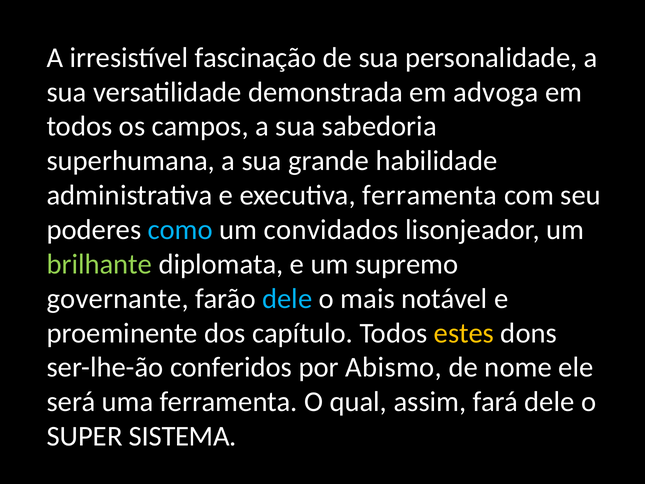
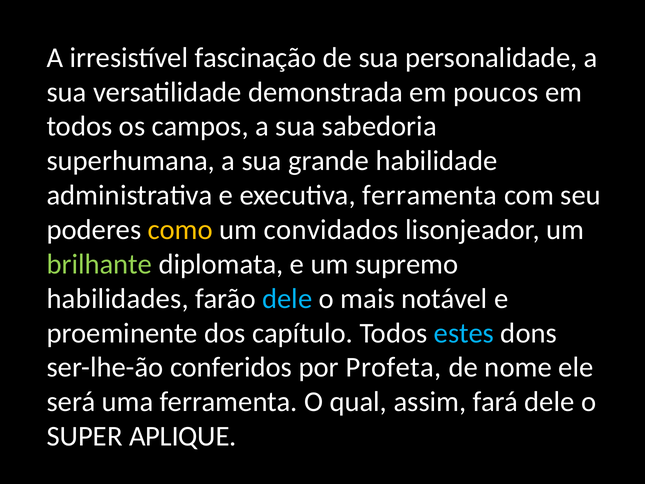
advoga: advoga -> poucos
como colour: light blue -> yellow
governante: governante -> habilidades
estes colour: yellow -> light blue
Abismo: Abismo -> Profeta
SISTEMA: SISTEMA -> APLIQUE
